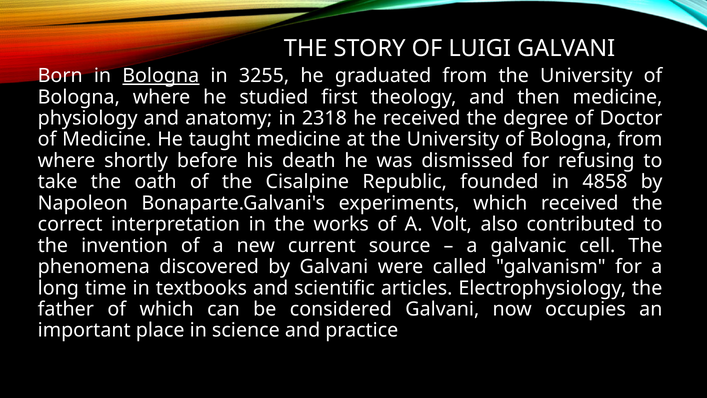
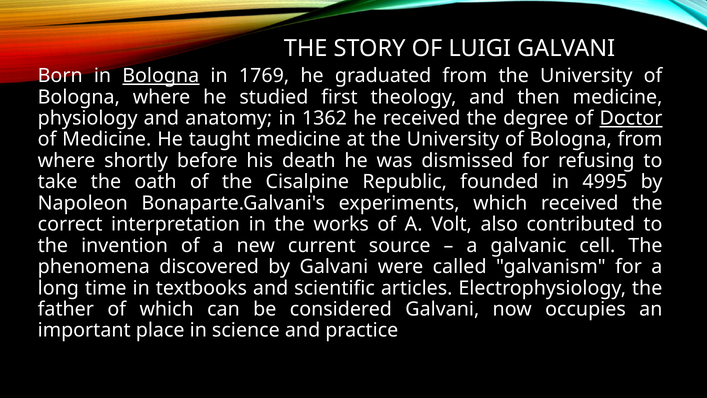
3255: 3255 -> 1769
2318: 2318 -> 1362
Doctor underline: none -> present
4858: 4858 -> 4995
